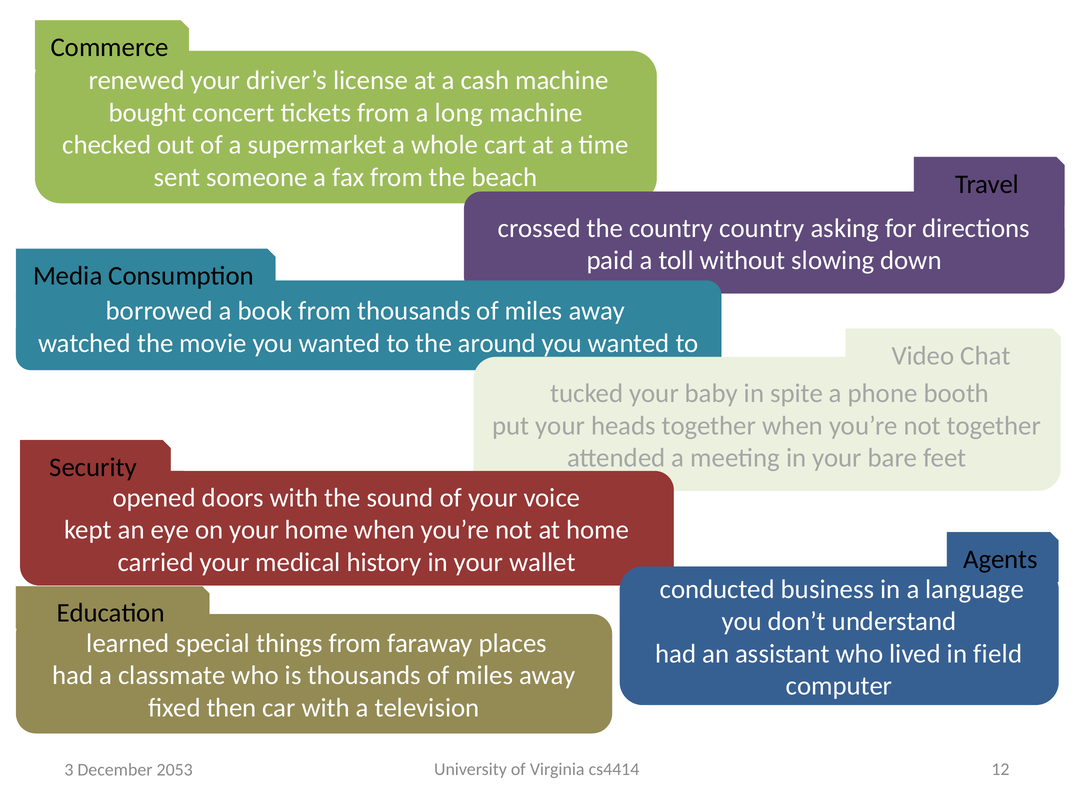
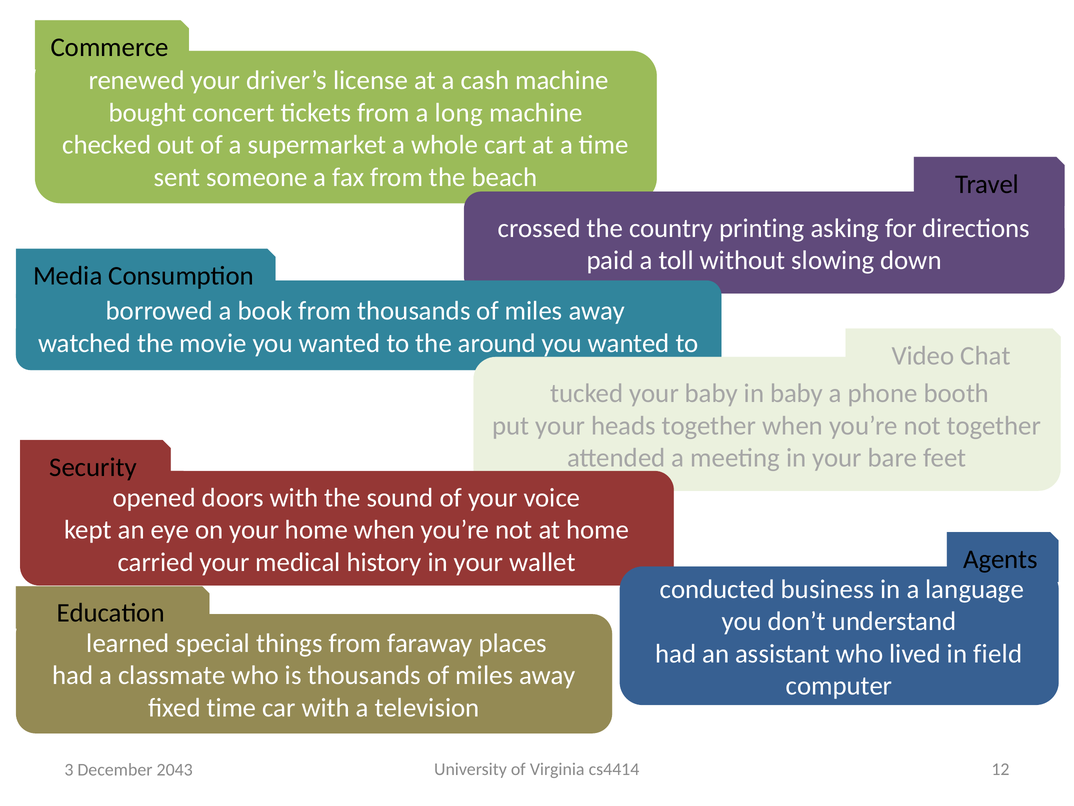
country country: country -> printing
in spite: spite -> baby
fixed then: then -> time
2053: 2053 -> 2043
